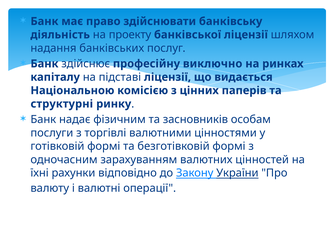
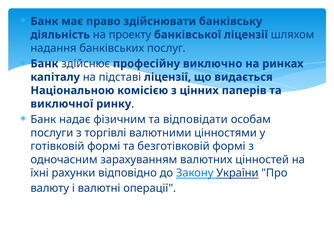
структурні: структурні -> виключної
засновників: засновників -> відповідати
